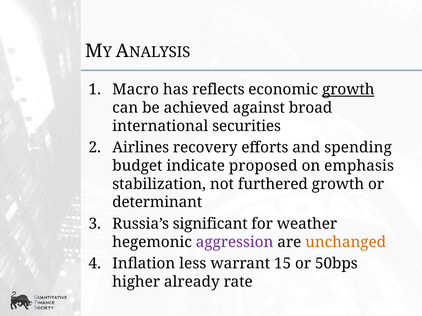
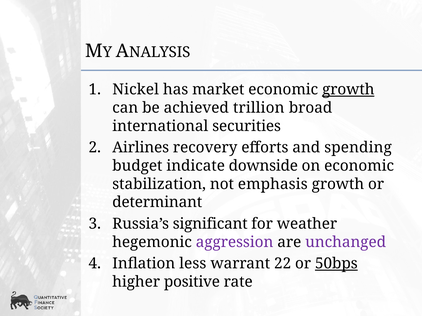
Macro: Macro -> Nickel
reflects: reflects -> market
against: against -> trillion
proposed: proposed -> downside
on emphasis: emphasis -> economic
furthered: furthered -> emphasis
unchanged colour: orange -> purple
15: 15 -> 22
50bps underline: none -> present
already: already -> positive
